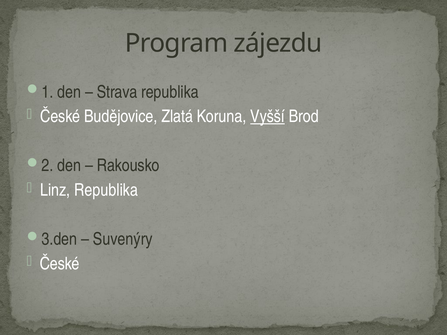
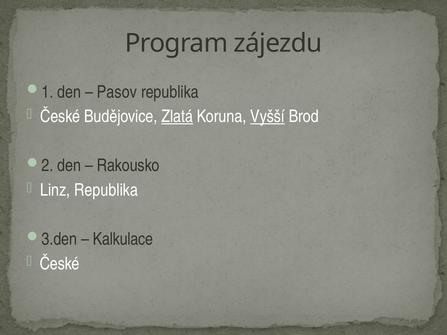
Strava: Strava -> Pasov
Zlatá underline: none -> present
Suvenýry: Suvenýry -> Kalkulace
